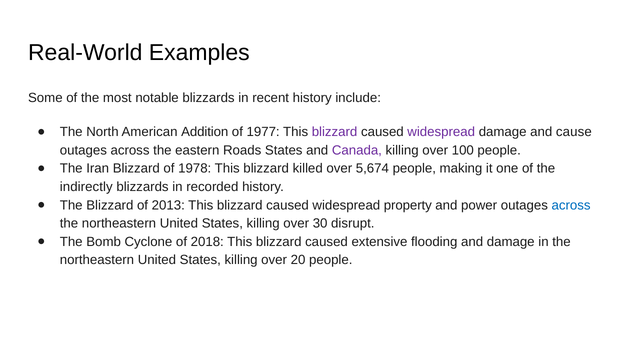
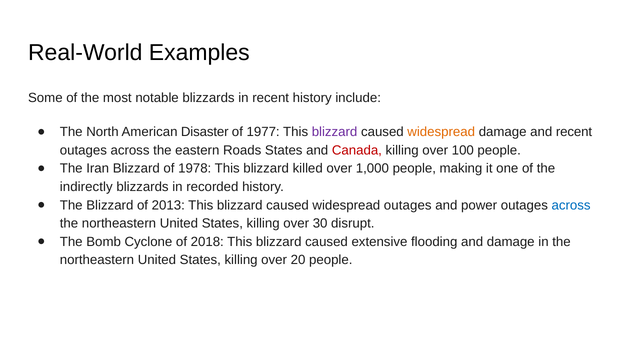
Addition: Addition -> Disaster
widespread at (441, 132) colour: purple -> orange
and cause: cause -> recent
Canada colour: purple -> red
5,674: 5,674 -> 1,000
widespread property: property -> outages
